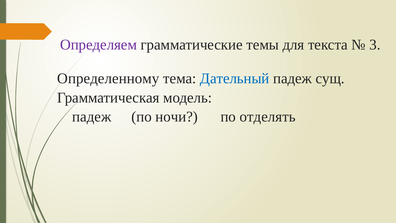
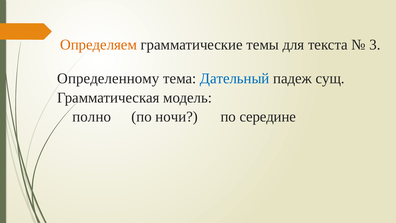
Определяем colour: purple -> orange
падеж at (92, 117): падеж -> полно
отделять: отделять -> середине
